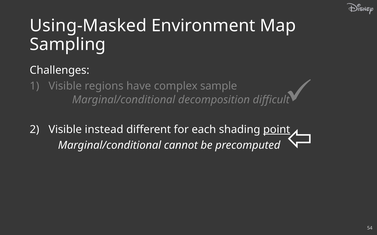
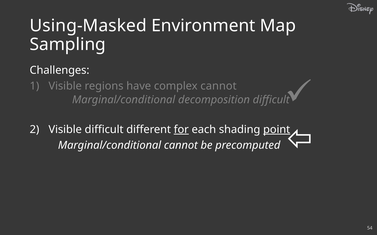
complex sample: sample -> cannot
Visible instead: instead -> difficult
for underline: none -> present
